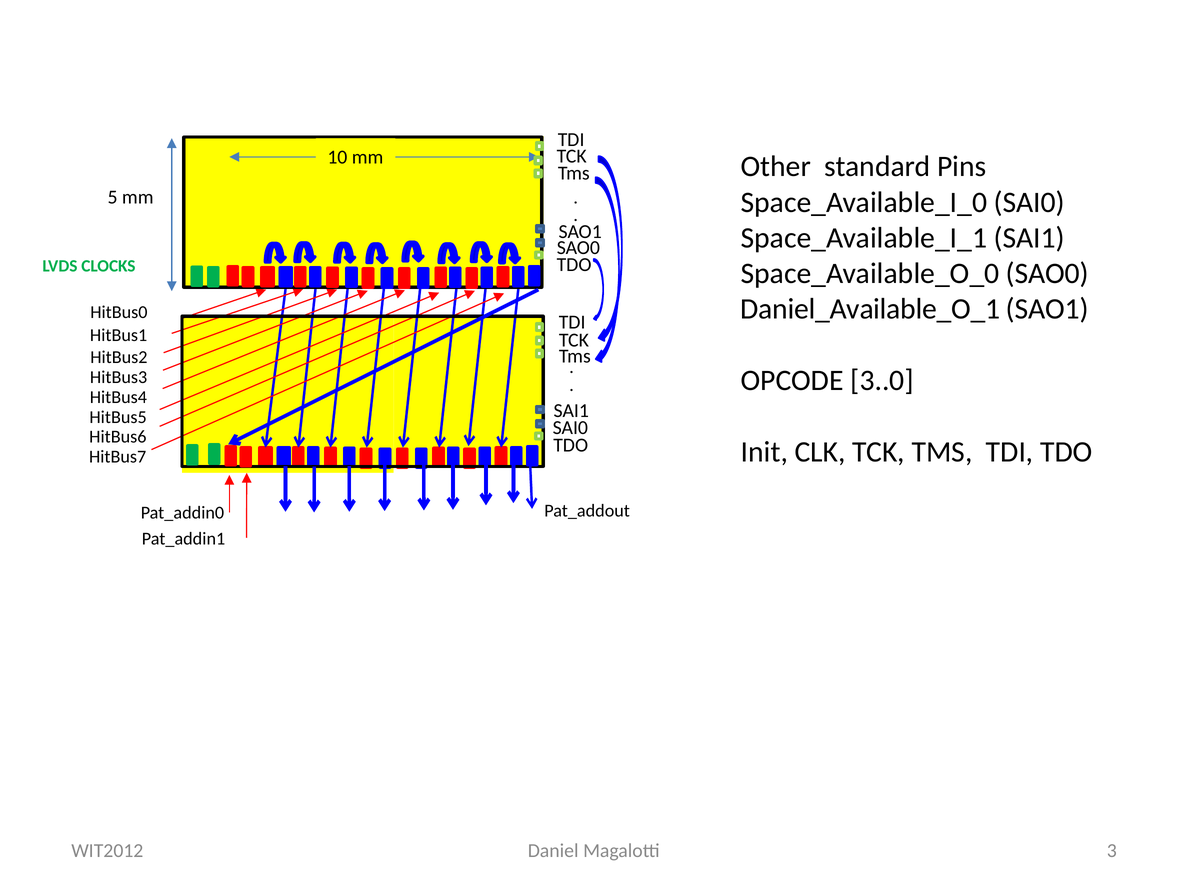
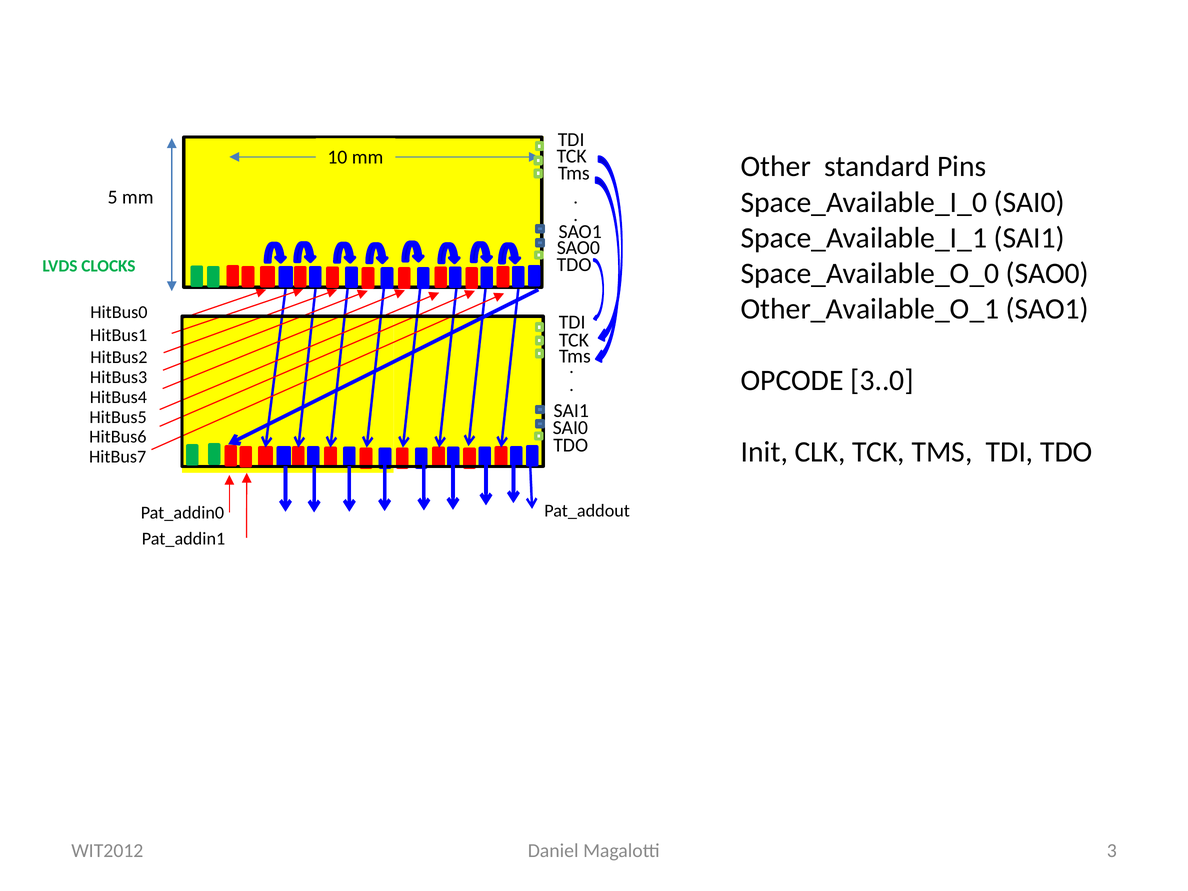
Daniel_Available_O_1: Daniel_Available_O_1 -> Other_Available_O_1
